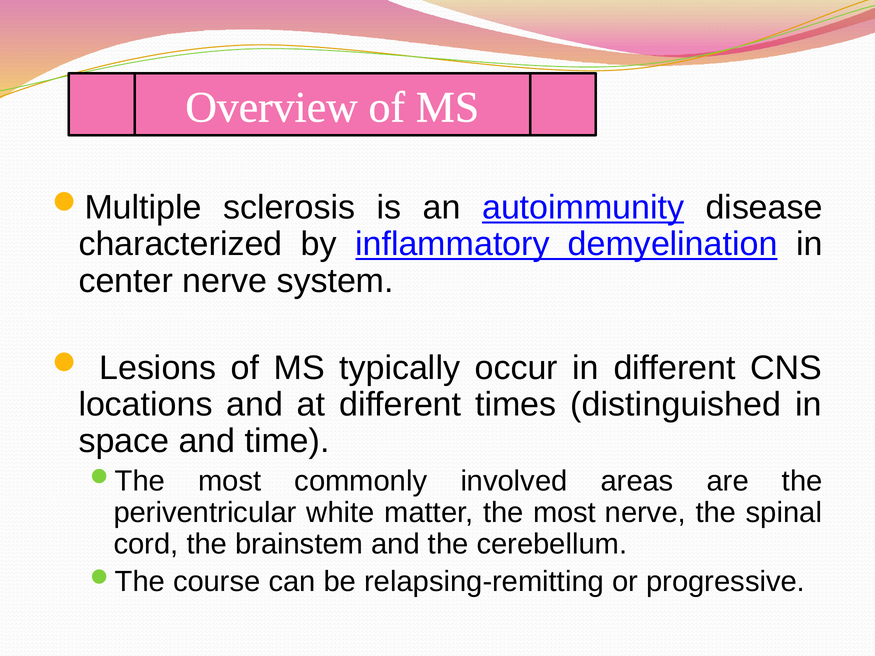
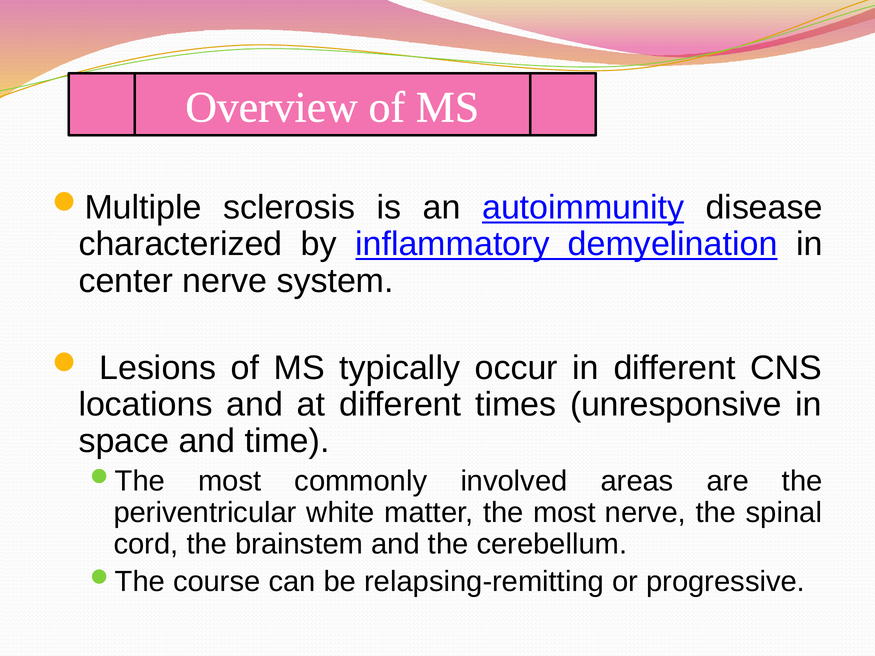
distinguished: distinguished -> unresponsive
